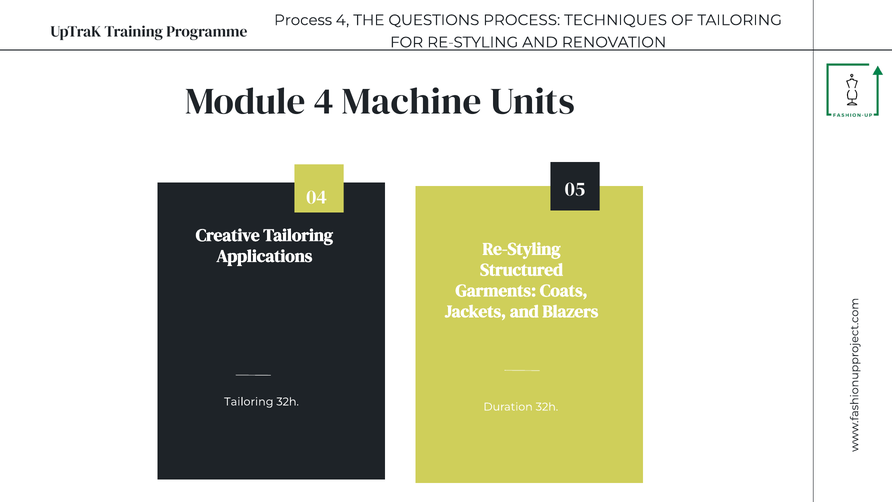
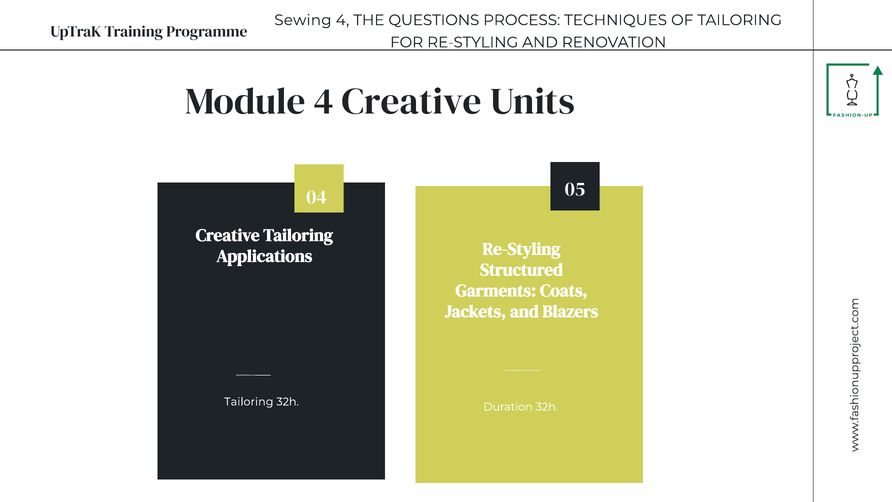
Process at (303, 20): Process -> Sewing
4 Machine: Machine -> Creative
